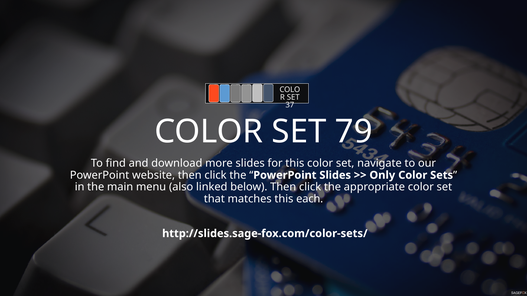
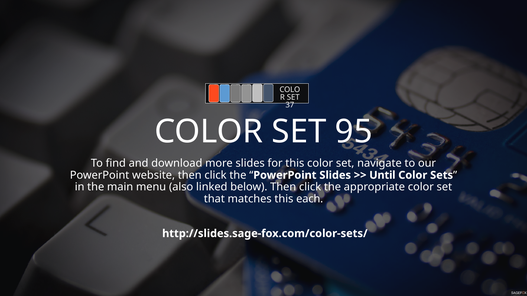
79: 79 -> 95
Only: Only -> Until
